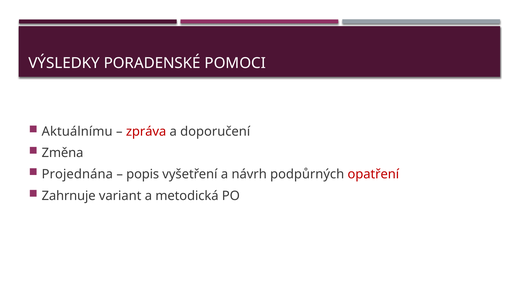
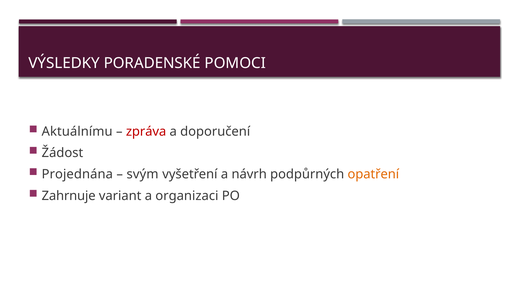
Změna: Změna -> Žádost
popis: popis -> svým
opatření colour: red -> orange
metodická: metodická -> organizaci
